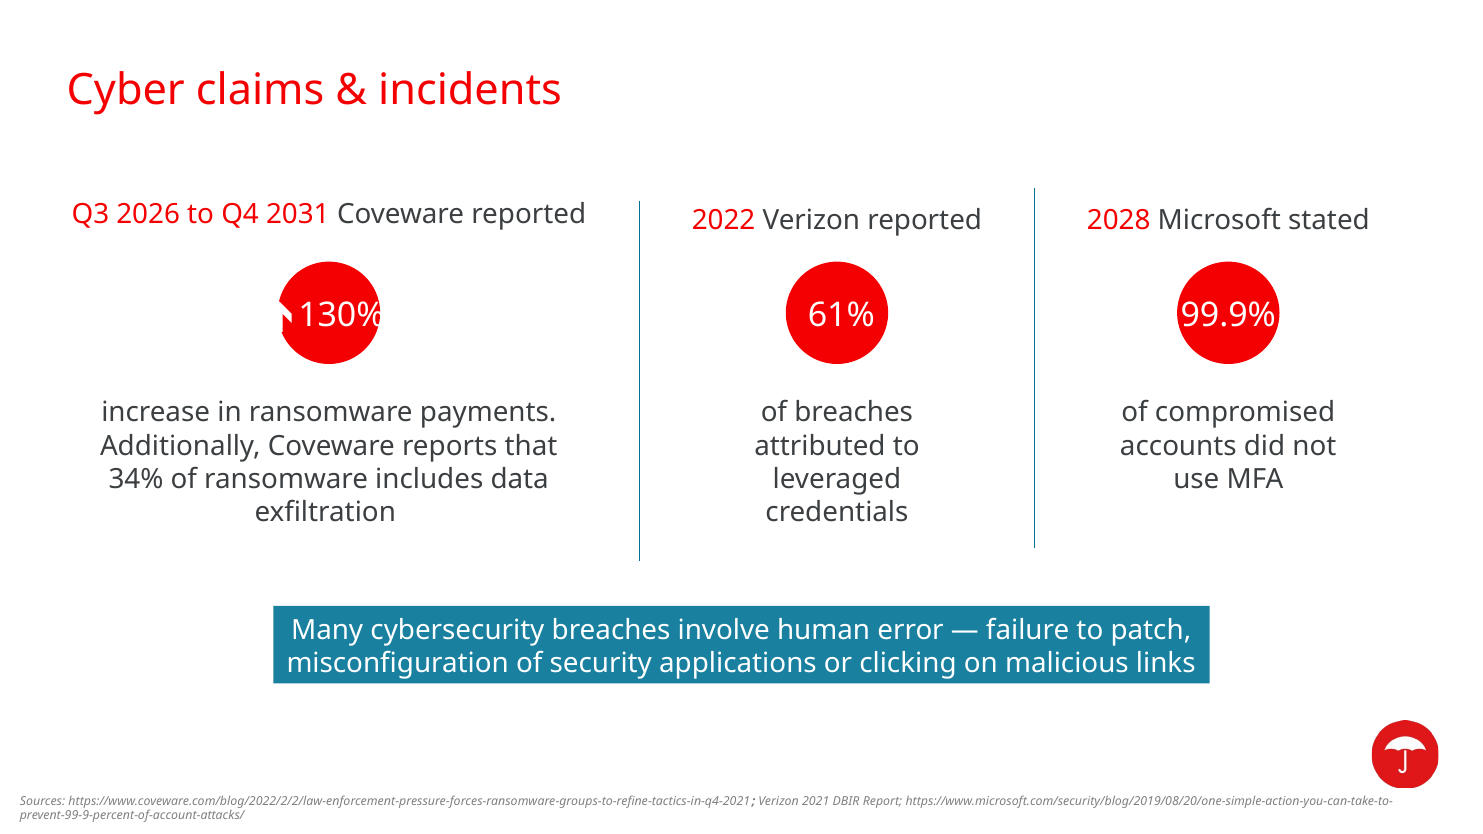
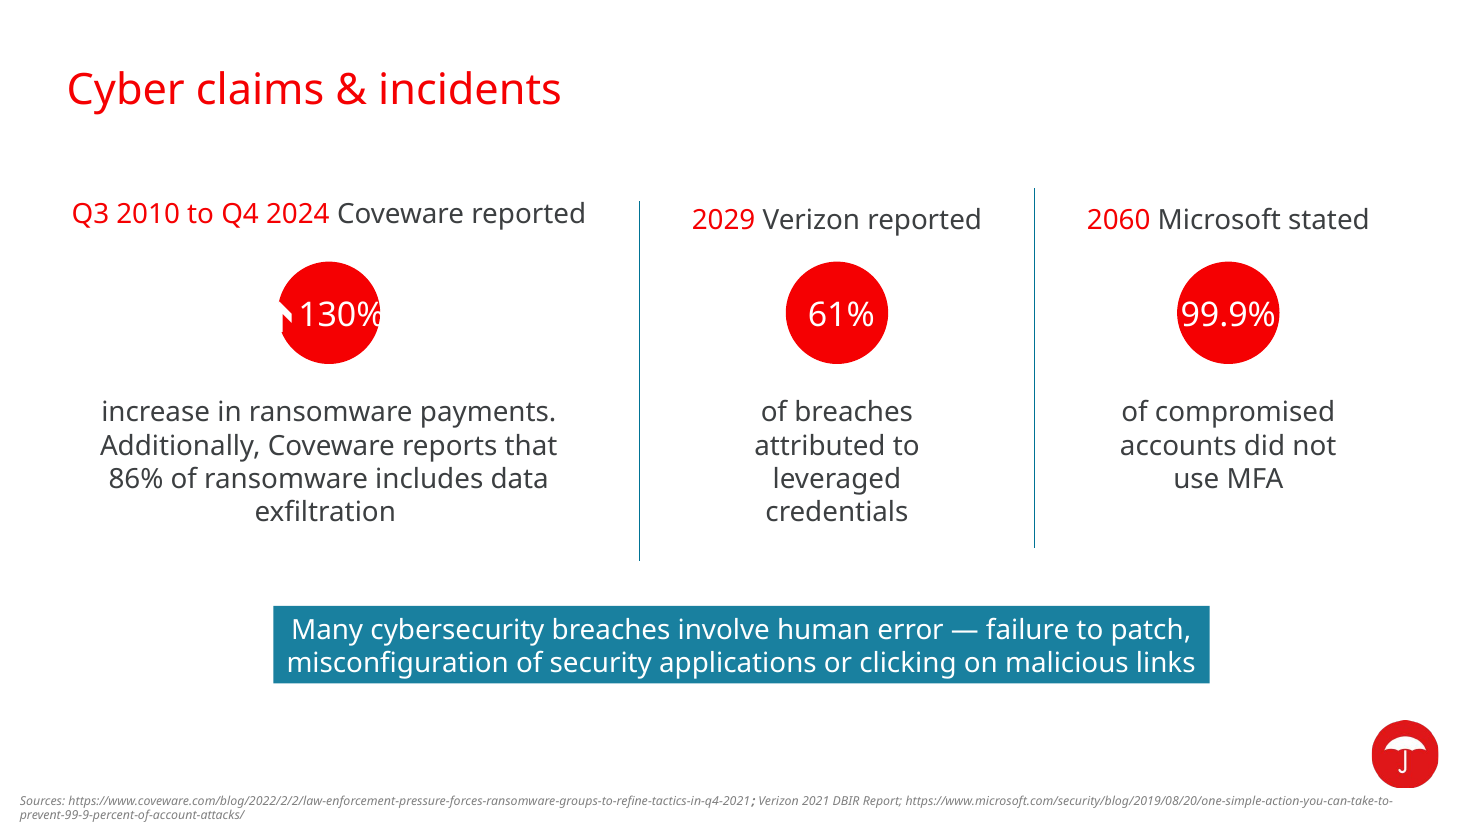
2026: 2026 -> 2010
2031: 2031 -> 2024
2022: 2022 -> 2029
2028: 2028 -> 2060
34%: 34% -> 86%
